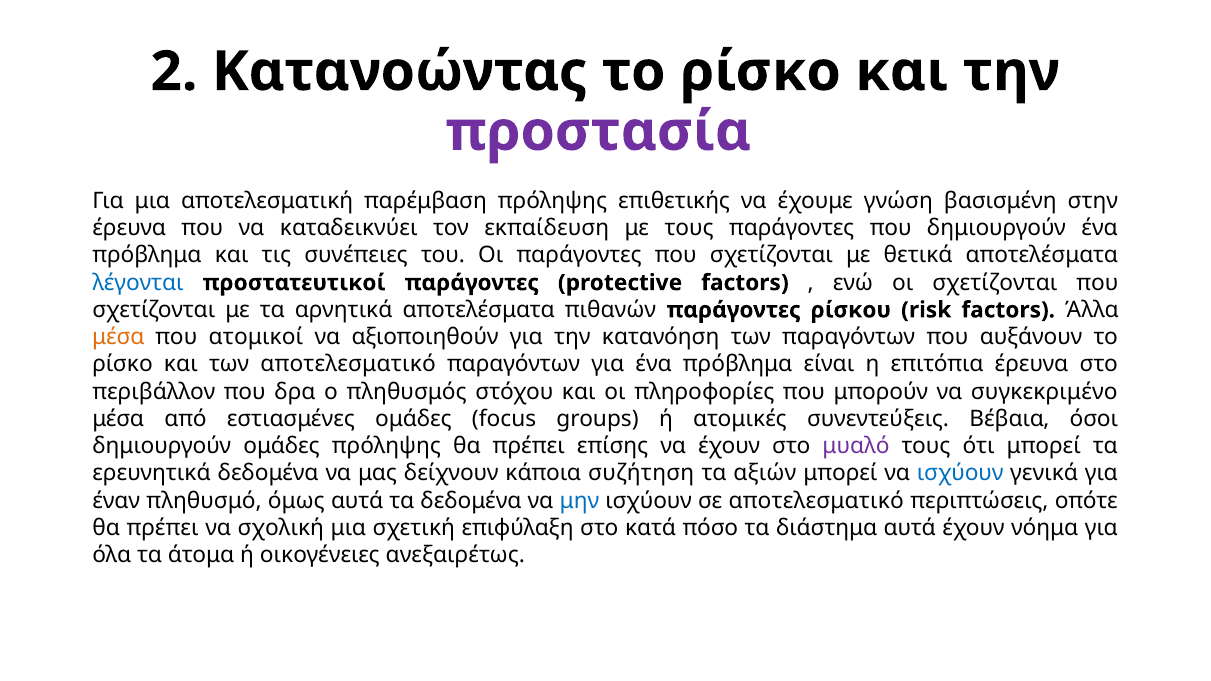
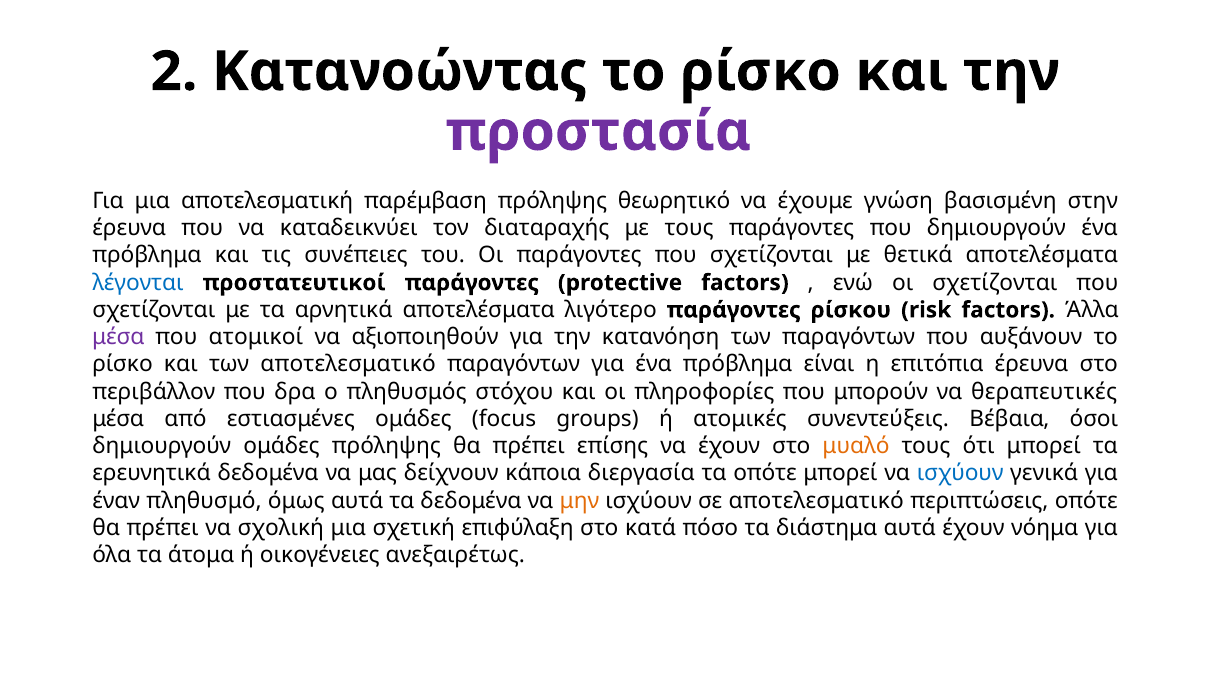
επιθετικής: επιθετικής -> θεωρητικό
εκπαίδευση: εκπαίδευση -> διαταραχής
πιθανών: πιθανών -> λιγότερο
μέσα at (118, 337) colour: orange -> purple
συγκεκριμένο: συγκεκριμένο -> θεραπευτικές
μυαλό colour: purple -> orange
συζήτηση: συζήτηση -> διεργασία
τα αξιών: αξιών -> οπότε
μην colour: blue -> orange
